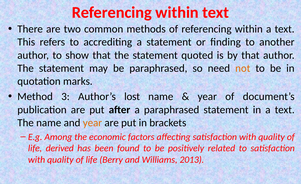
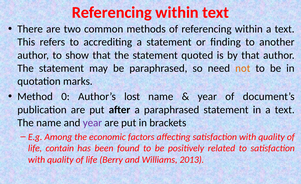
3: 3 -> 0
year at (92, 122) colour: orange -> purple
derived: derived -> contain
